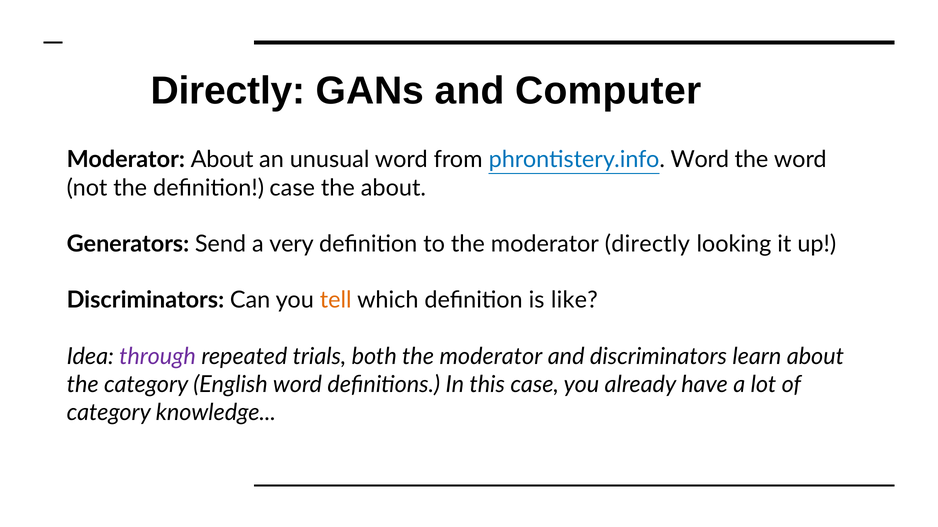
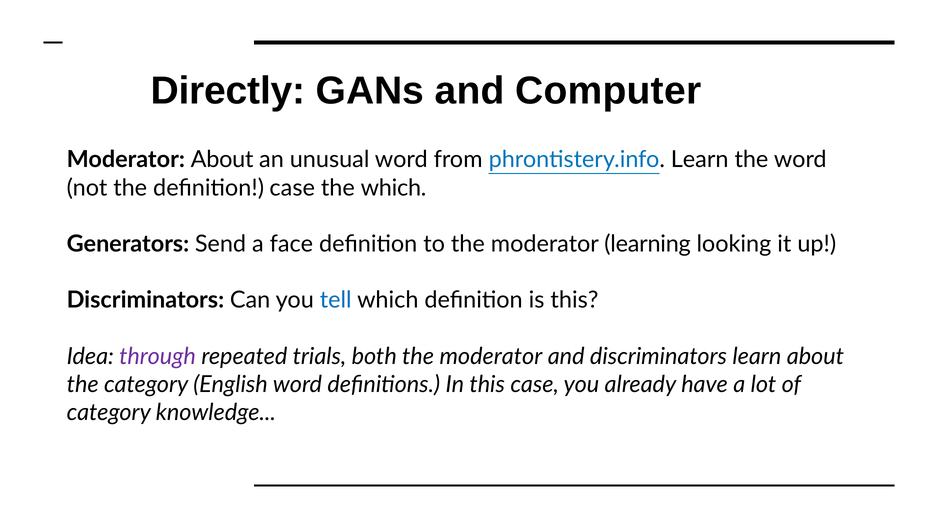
phrontistery.info Word: Word -> Learn
the about: about -> which
very: very -> face
moderator directly: directly -> learning
tell colour: orange -> blue
is like: like -> this
